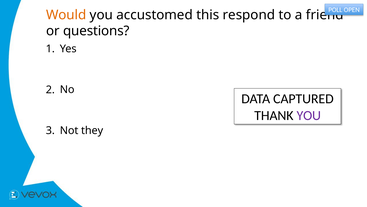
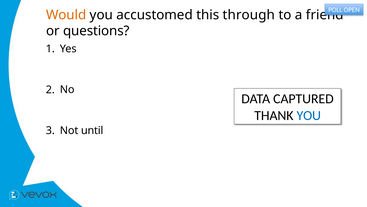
respond: respond -> through
YOU at (309, 115) colour: purple -> blue
they: they -> until
